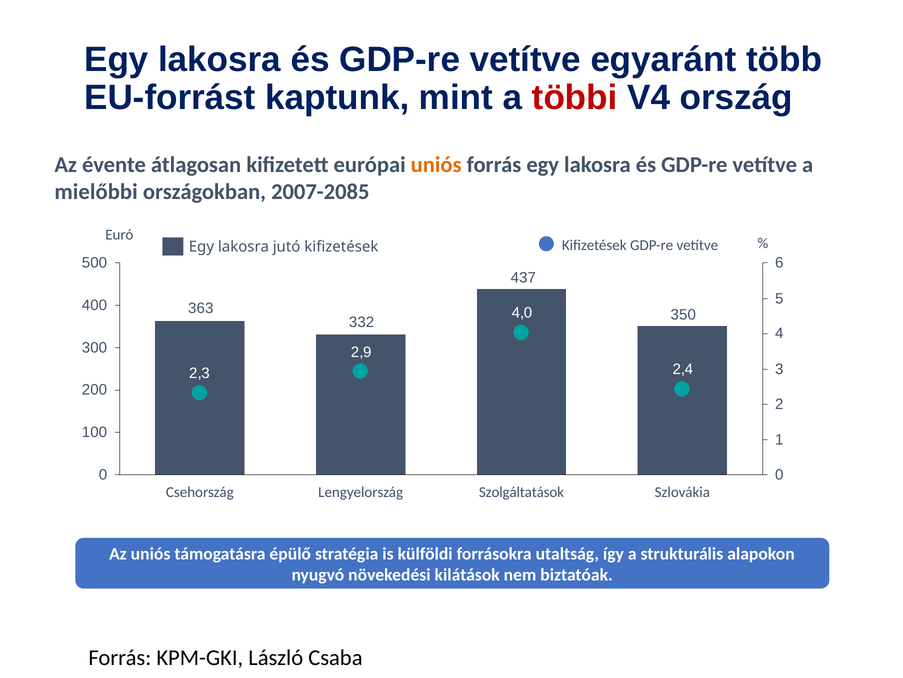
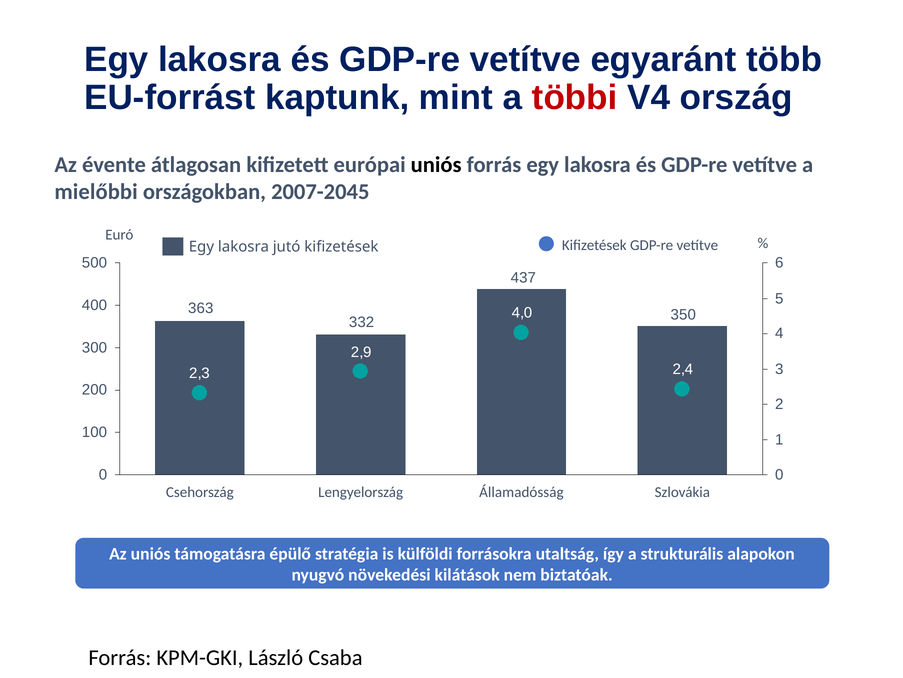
uniós at (436, 165) colour: orange -> black
2007-2085: 2007-2085 -> 2007-2045
Szolgáltatások: Szolgáltatások -> Államadósság
